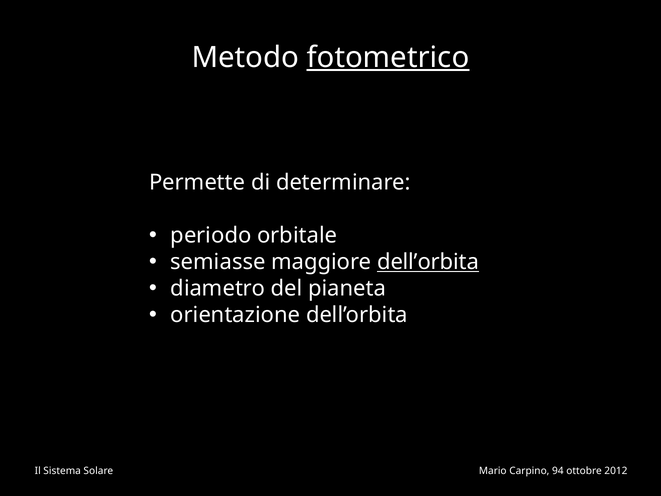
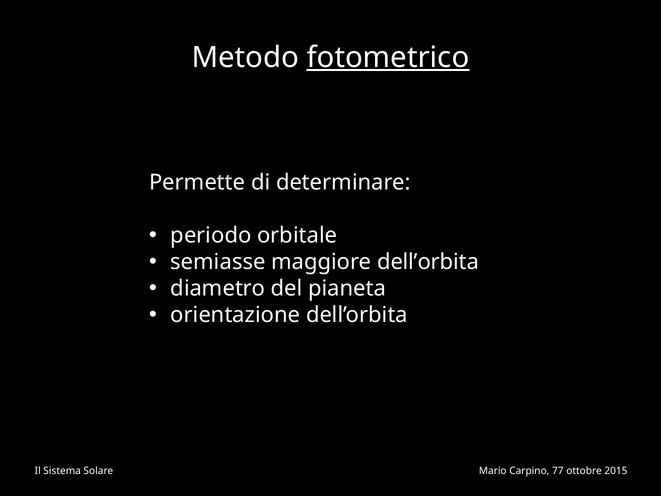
dell’orbita at (428, 262) underline: present -> none
94: 94 -> 77
2012: 2012 -> 2015
